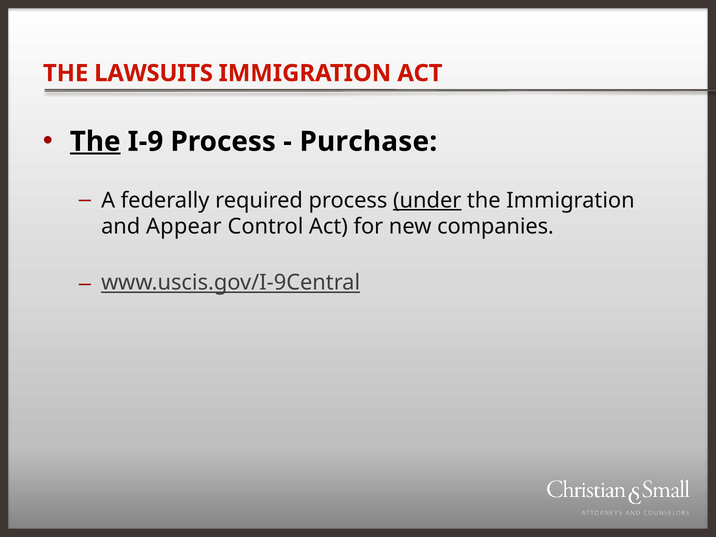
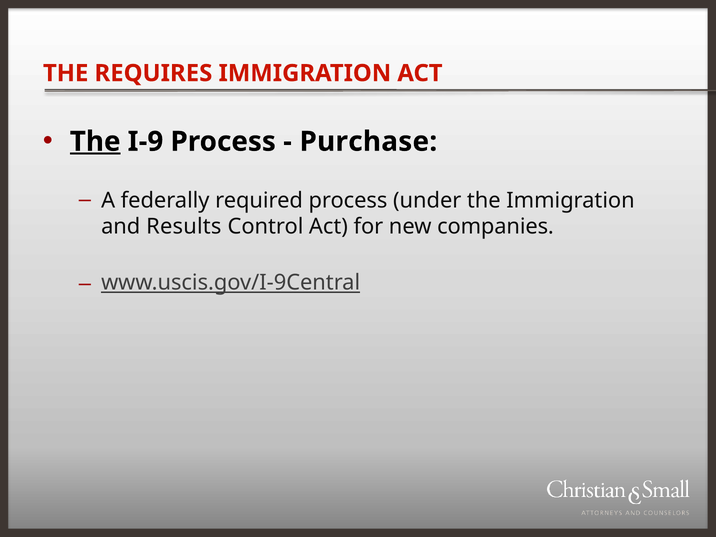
LAWSUITS: LAWSUITS -> REQUIRES
under underline: present -> none
Appear: Appear -> Results
